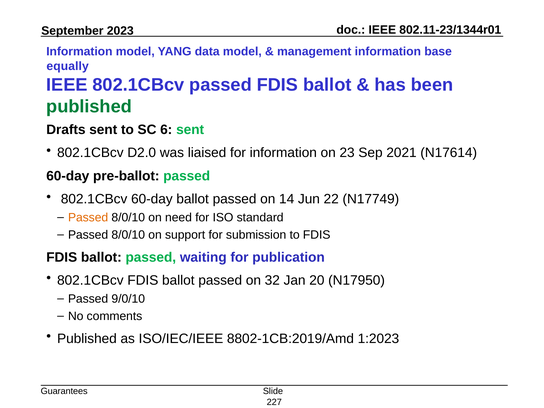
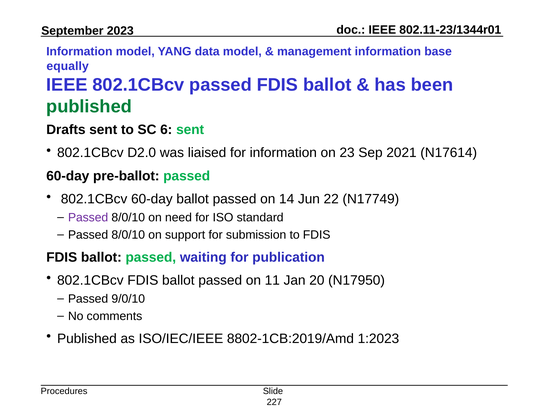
Passed at (88, 217) colour: orange -> purple
32: 32 -> 11
Guarantees: Guarantees -> Procedures
